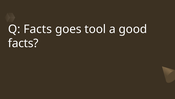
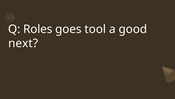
Q Facts: Facts -> Roles
facts at (23, 43): facts -> next
